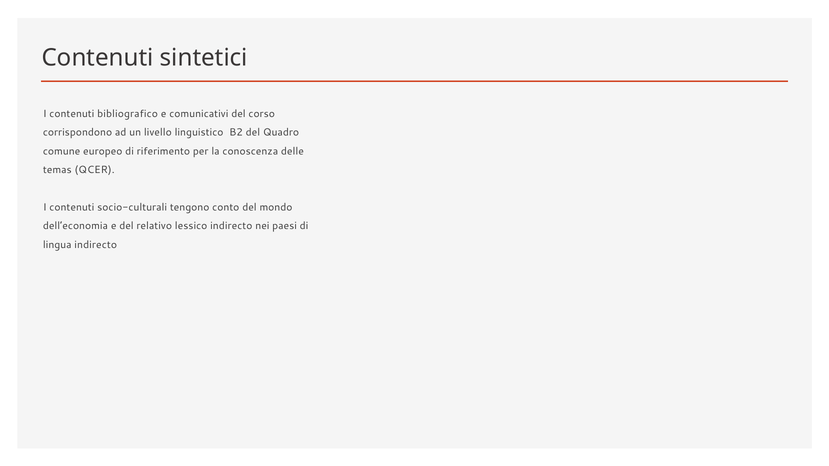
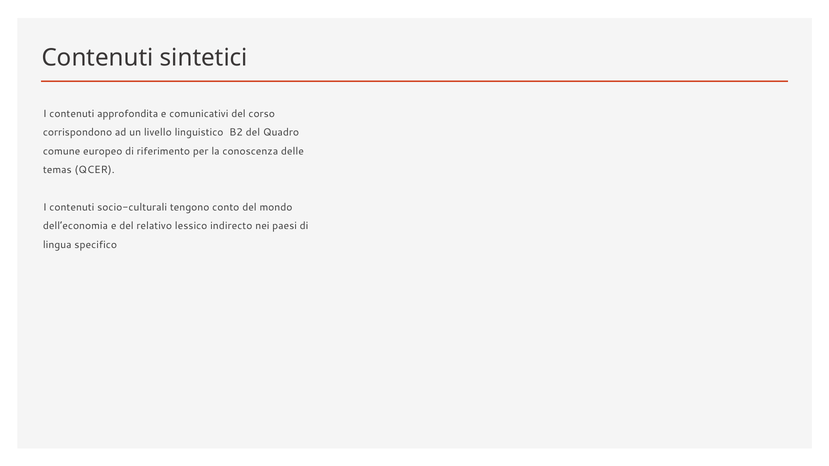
bibliografico: bibliografico -> approfondita
lingua indirecto: indirecto -> specifico
